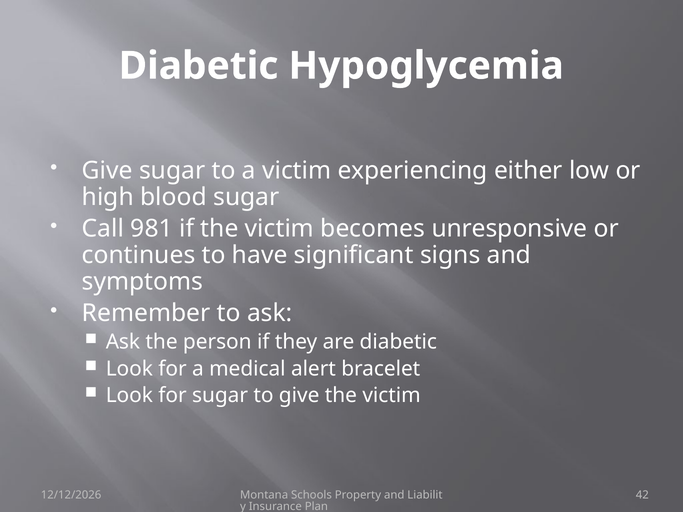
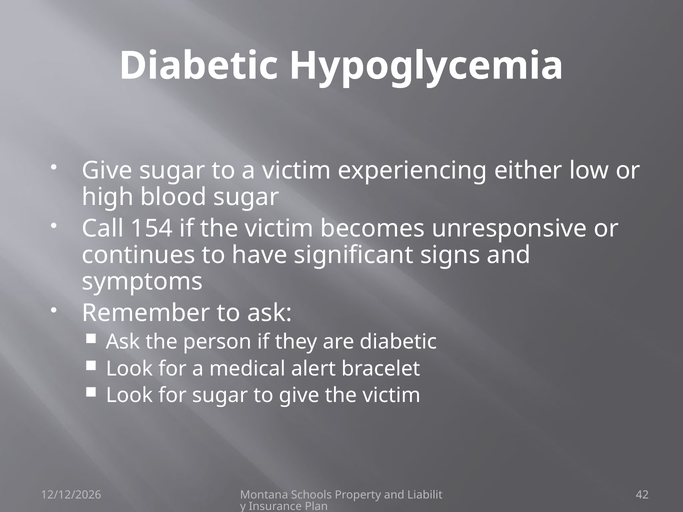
981: 981 -> 154
